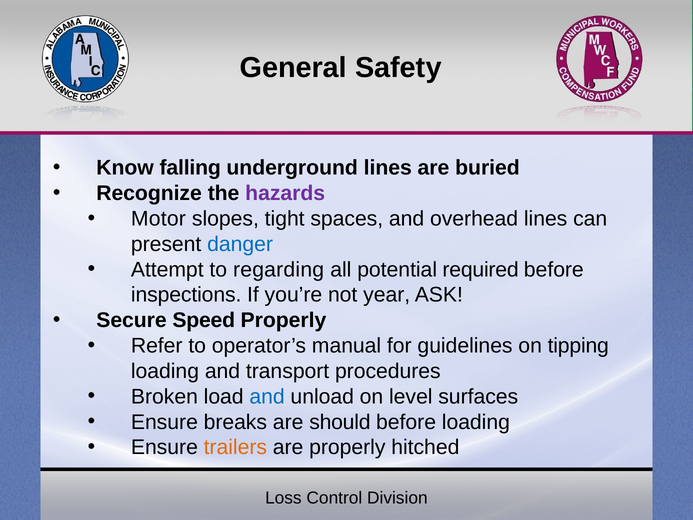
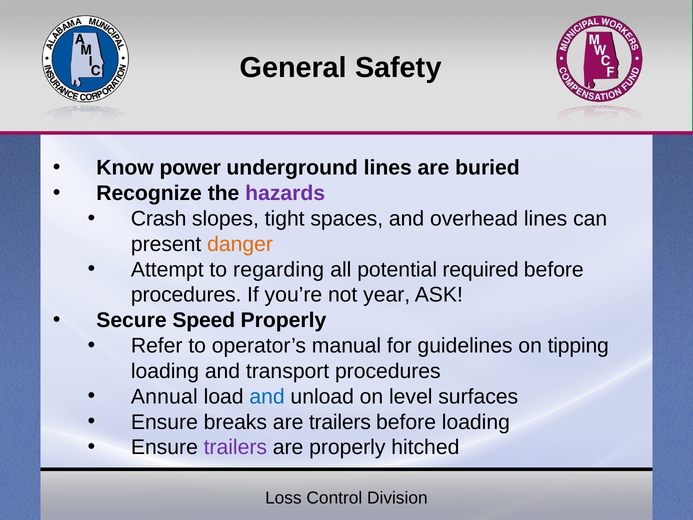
falling: falling -> power
Motor: Motor -> Crash
danger colour: blue -> orange
inspections at (186, 295): inspections -> procedures
Broken: Broken -> Annual
are should: should -> trailers
trailers at (235, 447) colour: orange -> purple
